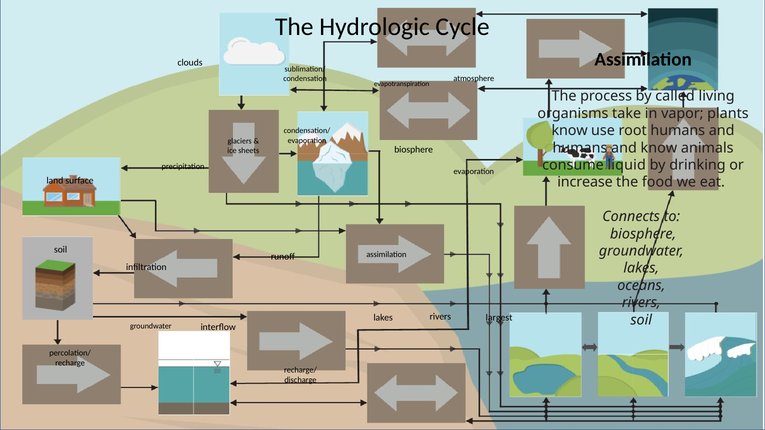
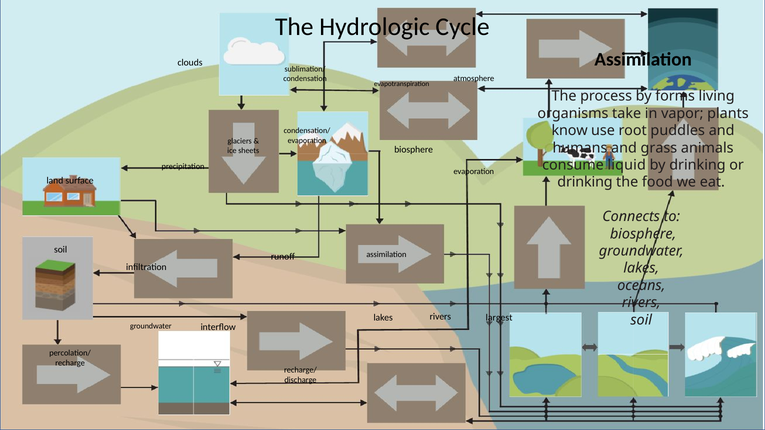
called: called -> forms
root humans: humans -> puddles
and know: know -> grass
increase at (585, 182): increase -> drinking
